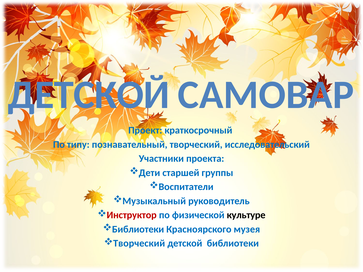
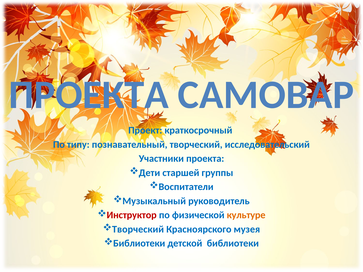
ДЕТСКОЙ at (89, 95): ДЕТСКОЙ -> ПРОЕКТА
культуре colour: black -> orange
Библиотеки at (138, 229): Библиотеки -> Творческий
Творческий at (139, 244): Творческий -> Библиотеки
